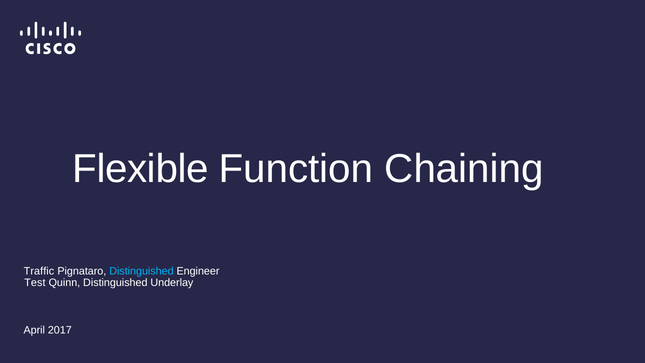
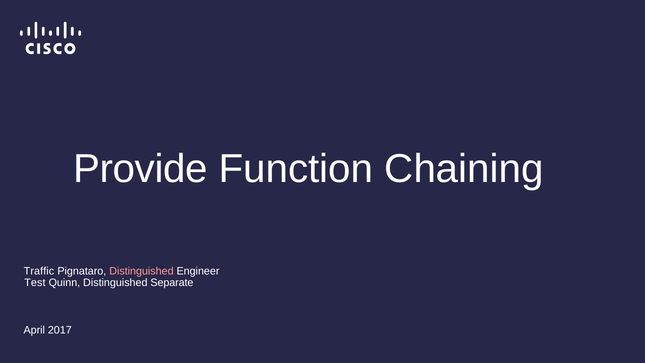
Flexible: Flexible -> Provide
Distinguished at (141, 271) colour: light blue -> pink
Underlay: Underlay -> Separate
